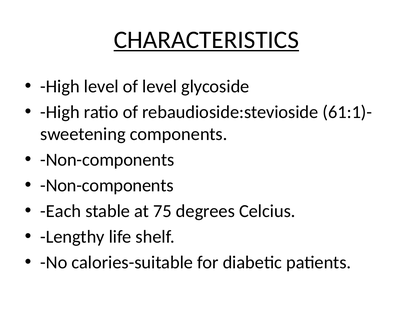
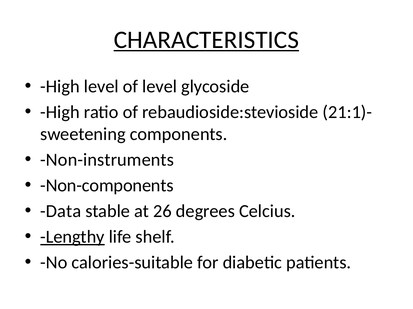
61:1)-: 61:1)- -> 21:1)-
Non-components at (107, 160): Non-components -> Non-instruments
Each: Each -> Data
75: 75 -> 26
Lengthy underline: none -> present
